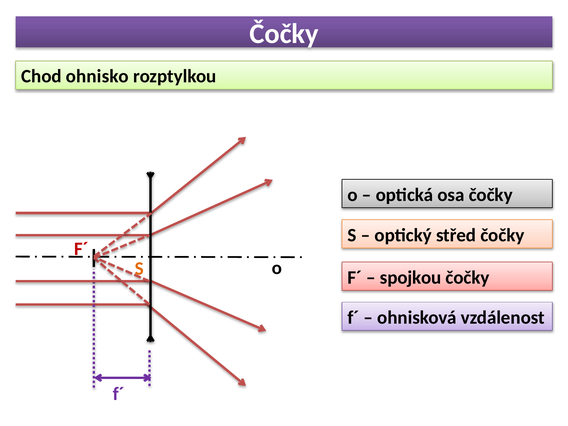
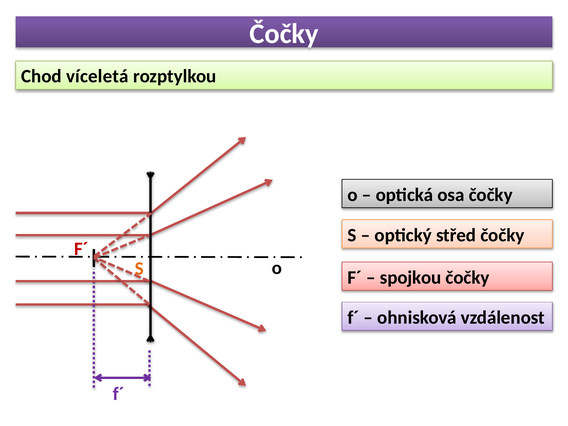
ohnisko: ohnisko -> víceletá
